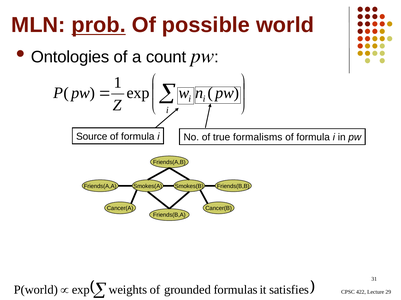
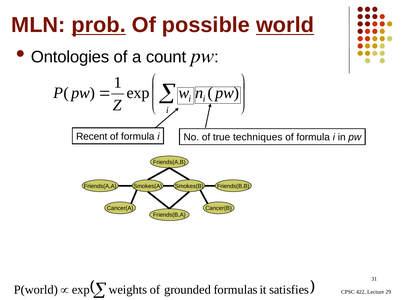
world underline: none -> present
Source: Source -> Recent
formalisms: formalisms -> techniques
